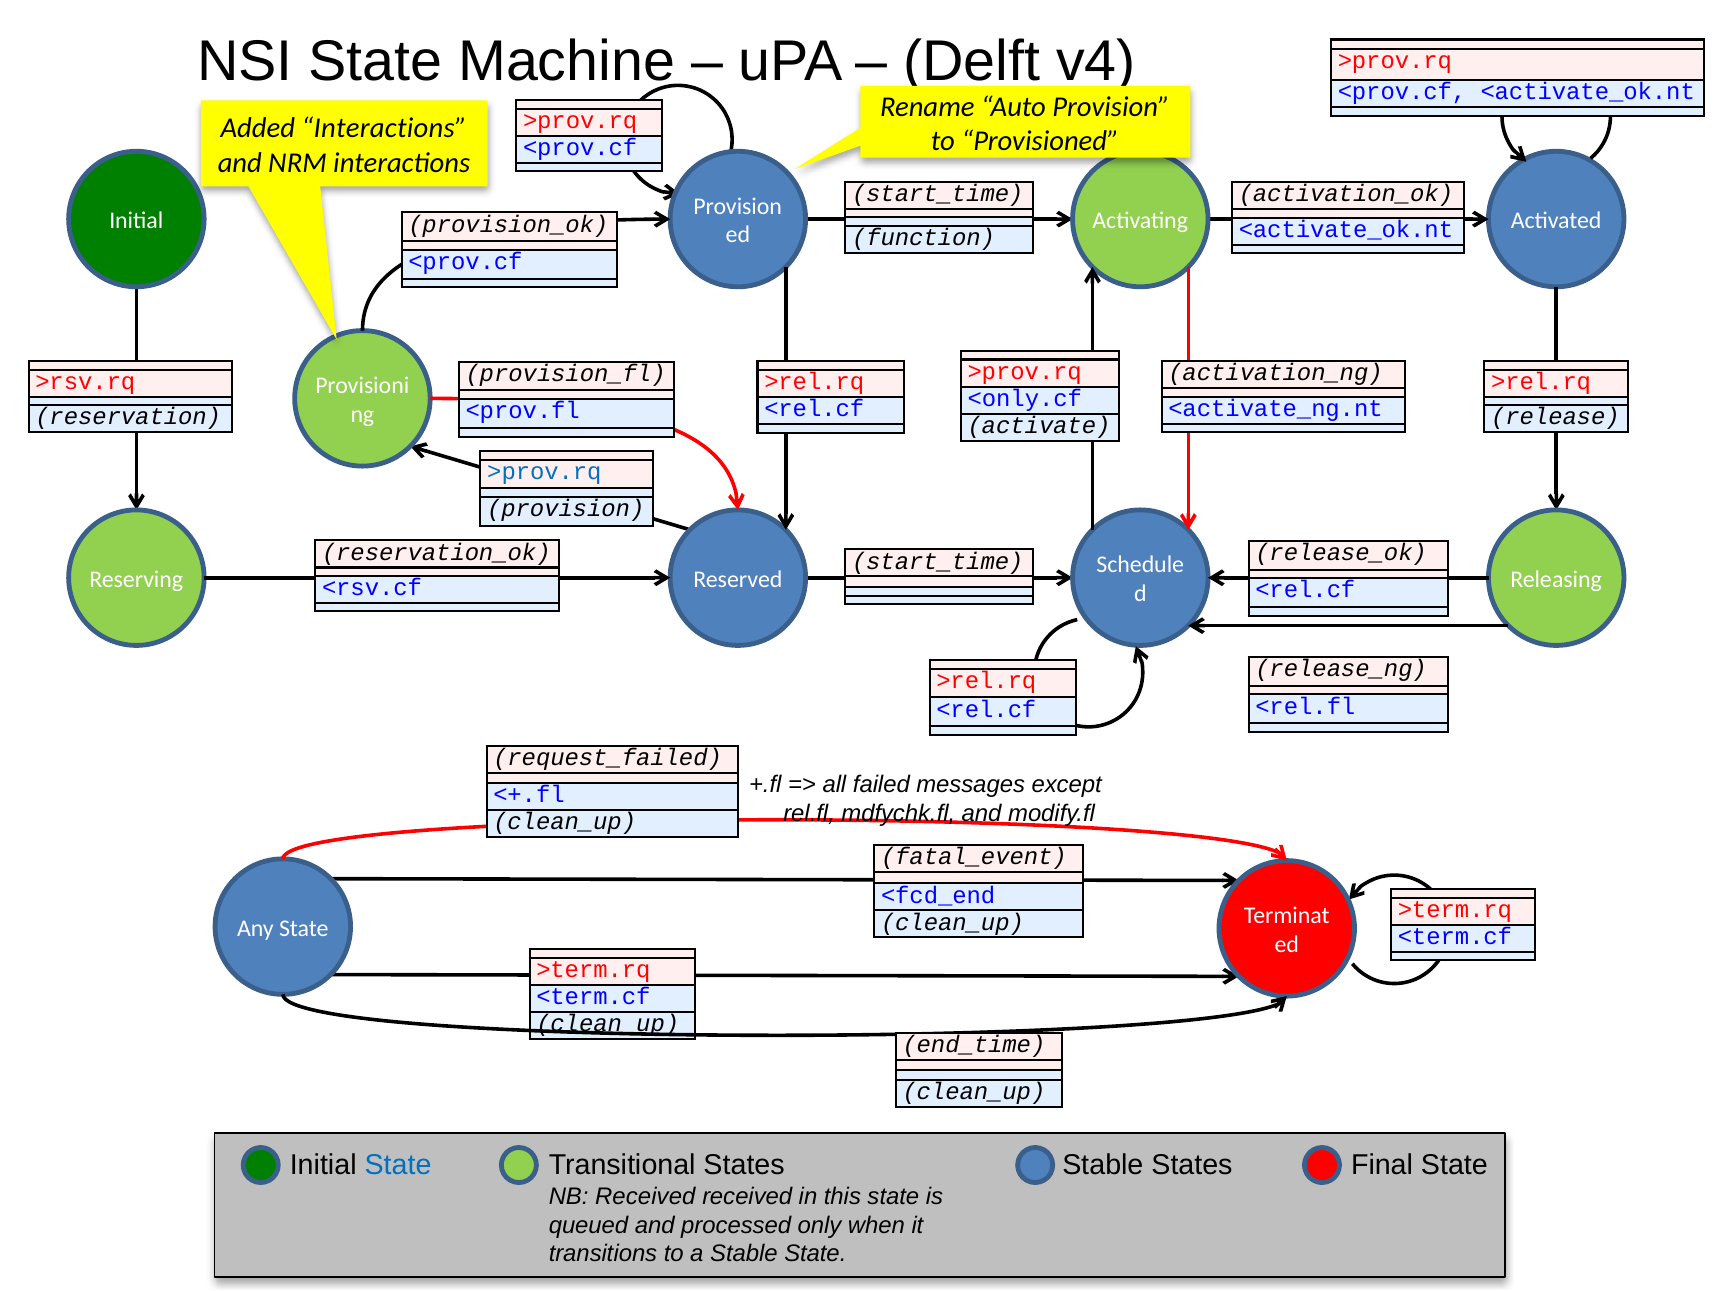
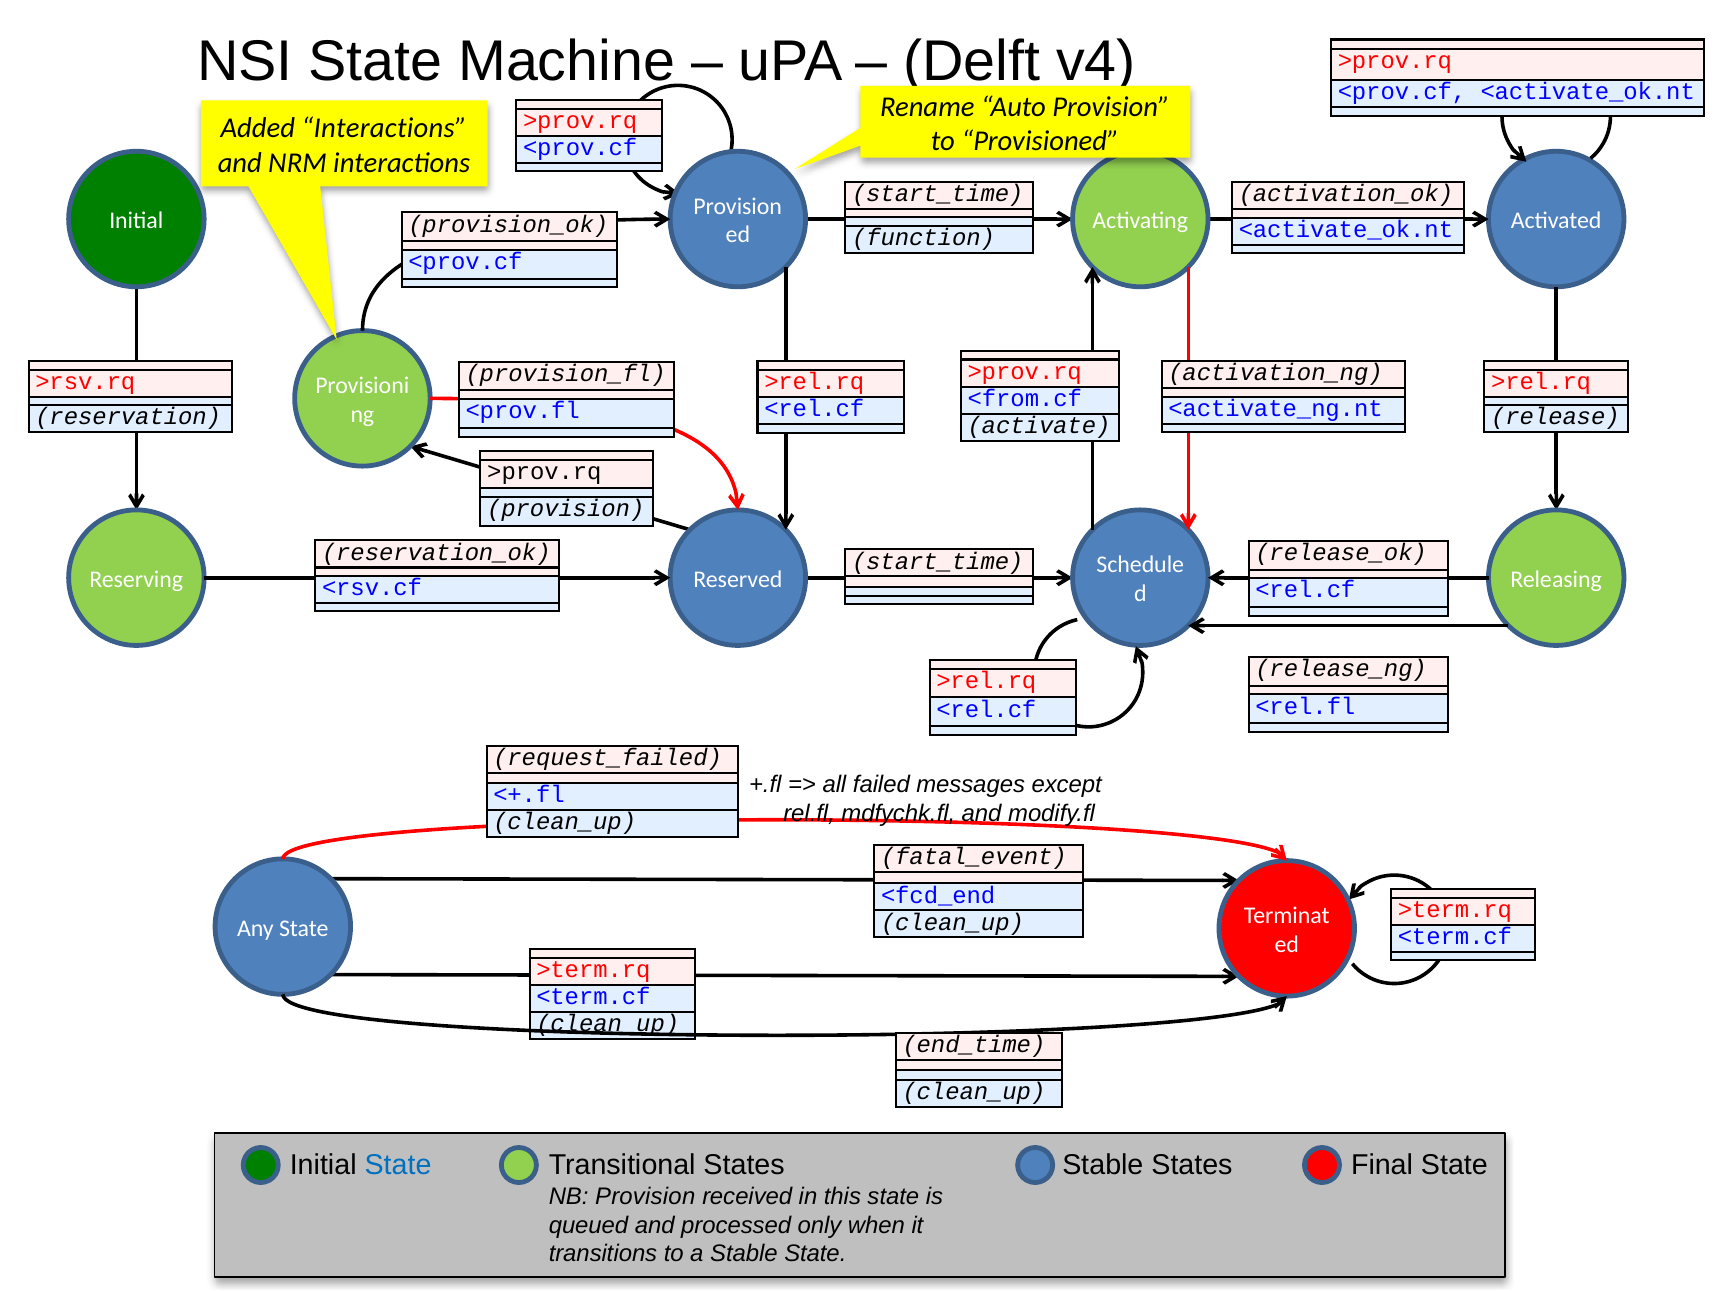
<only.cf: <only.cf -> <from.cf
>prov.rq at (544, 471) colour: blue -> black
NB Received: Received -> Provision
